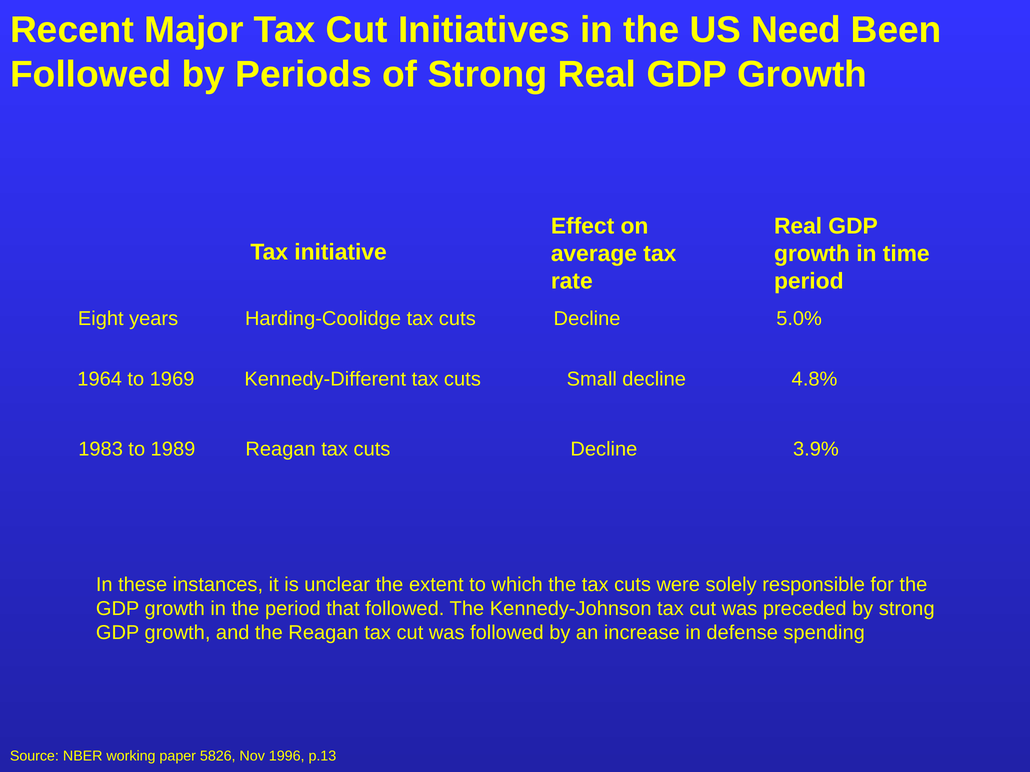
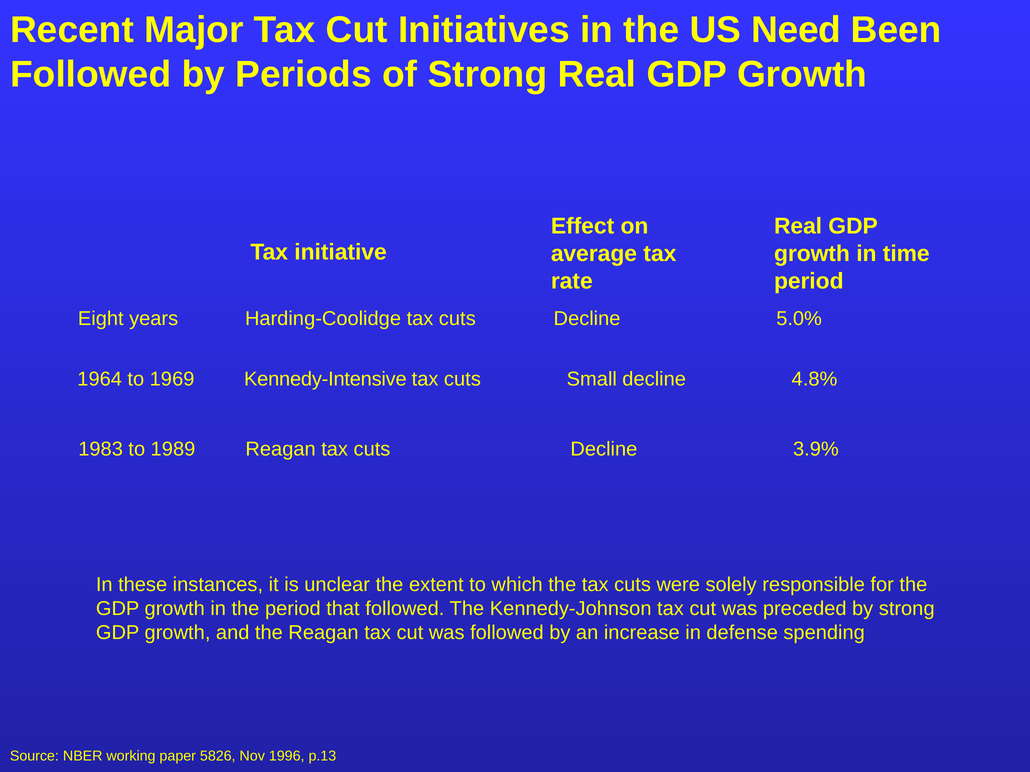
Kennedy-Different: Kennedy-Different -> Kennedy-Intensive
